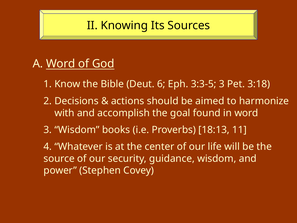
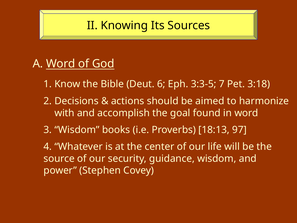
3:3-5 3: 3 -> 7
11: 11 -> 97
